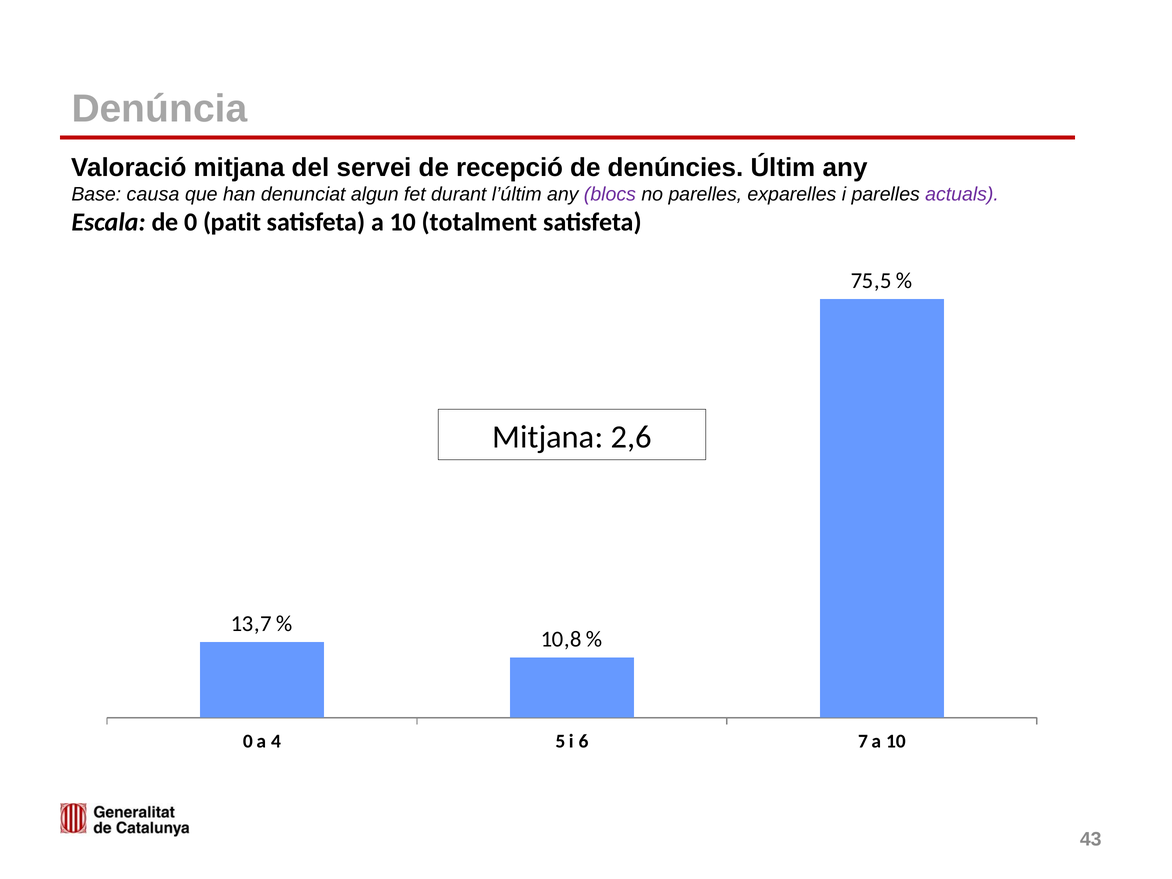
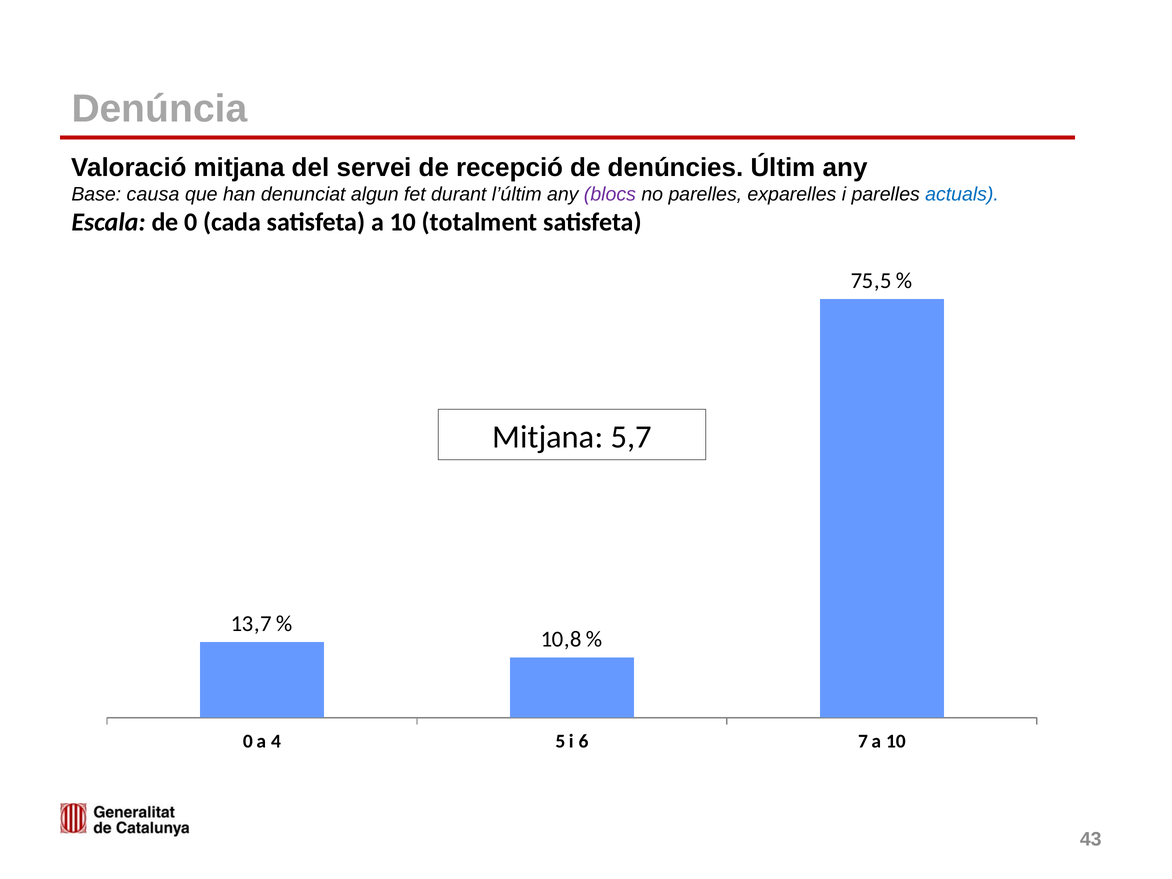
actuals colour: purple -> blue
patit: patit -> cada
2,6: 2,6 -> 5,7
